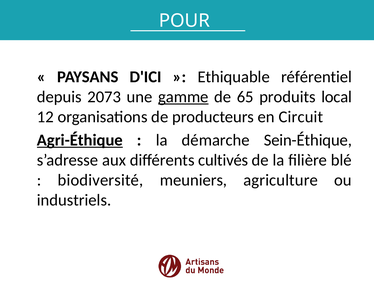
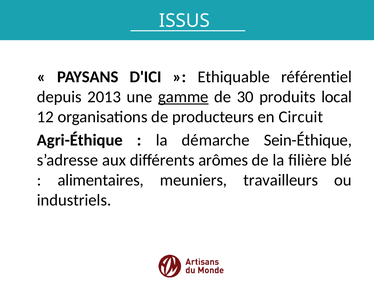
POUR: POUR -> ISSUS
2073: 2073 -> 2013
65: 65 -> 30
Agri-Éthique underline: present -> none
cultivés: cultivés -> arômes
biodiversité: biodiversité -> alimentaires
agriculture: agriculture -> travailleurs
